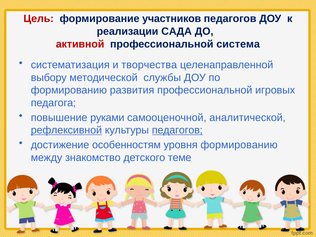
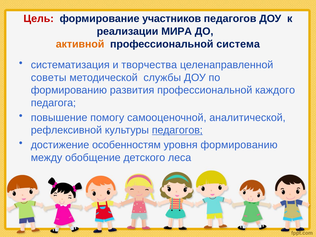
САДА: САДА -> МИРА
активной colour: red -> orange
выбору: выбору -> советы
игровых: игровых -> каждого
руками: руками -> помогу
рефлексивной underline: present -> none
знакомство: знакомство -> обобщение
теме: теме -> леса
